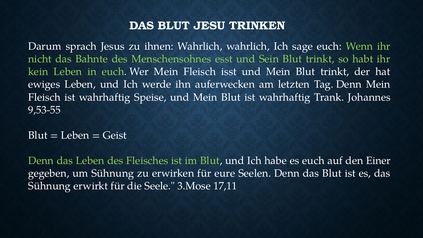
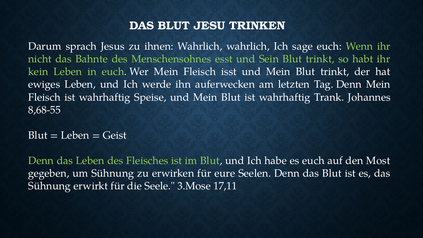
9,53-55: 9,53-55 -> 8,68-55
Einer: Einer -> Most
